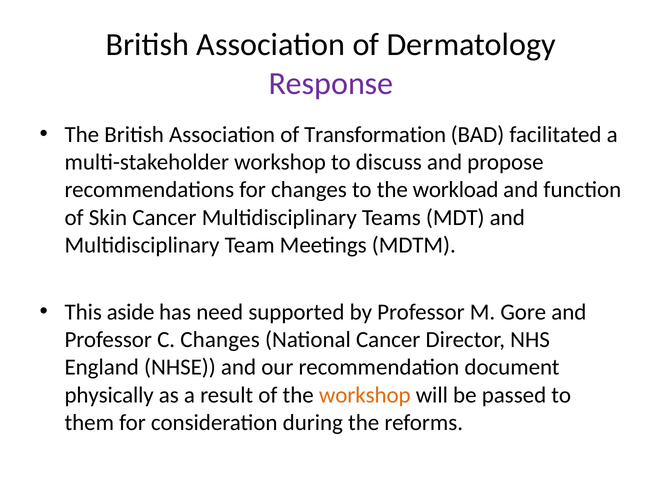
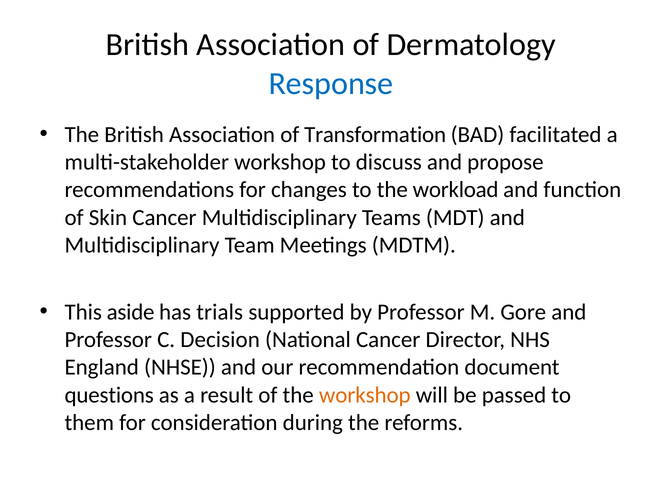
Response colour: purple -> blue
need: need -> trials
C Changes: Changes -> Decision
physically: physically -> questions
